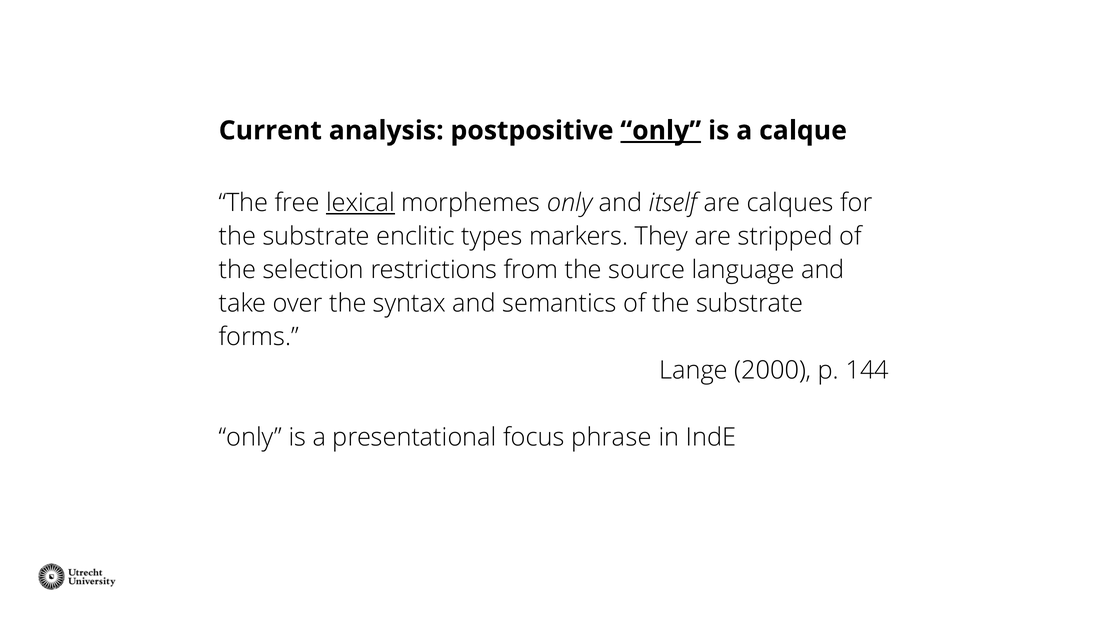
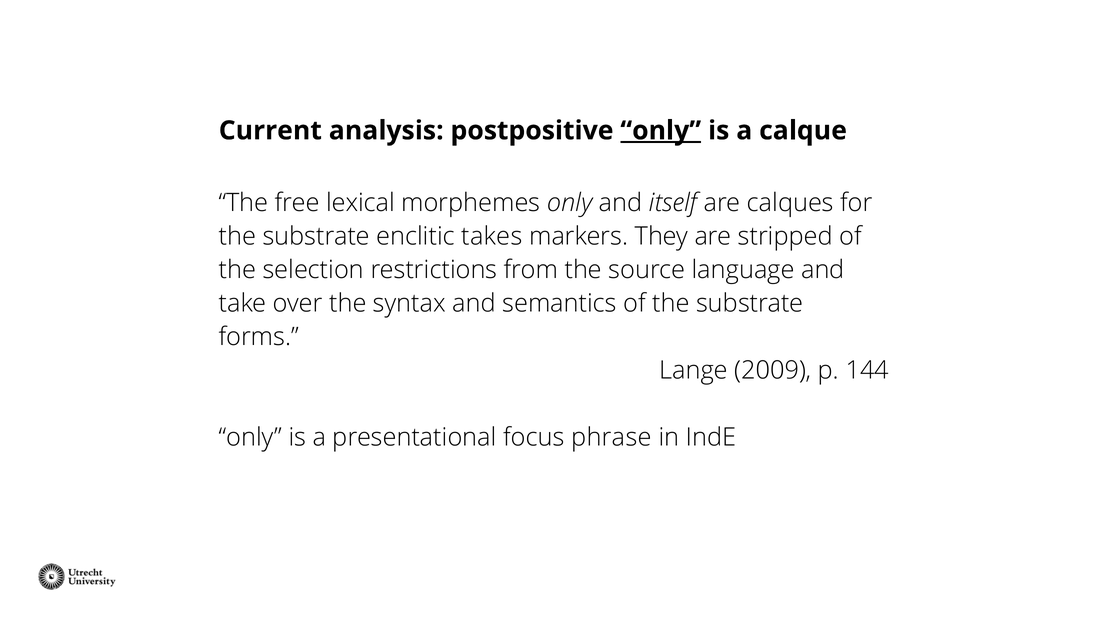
lexical underline: present -> none
types: types -> takes
2000: 2000 -> 2009
